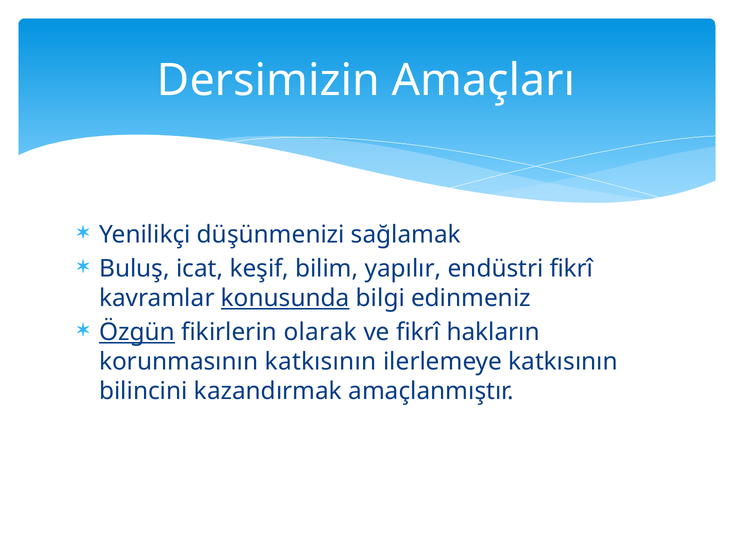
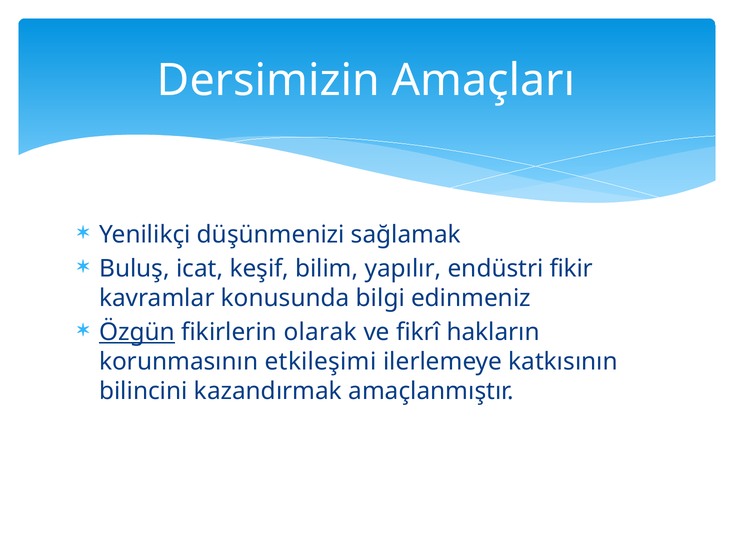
endüstri fikrî: fikrî -> fikir
konusunda underline: present -> none
korunmasının katkısının: katkısının -> etkileşimi
